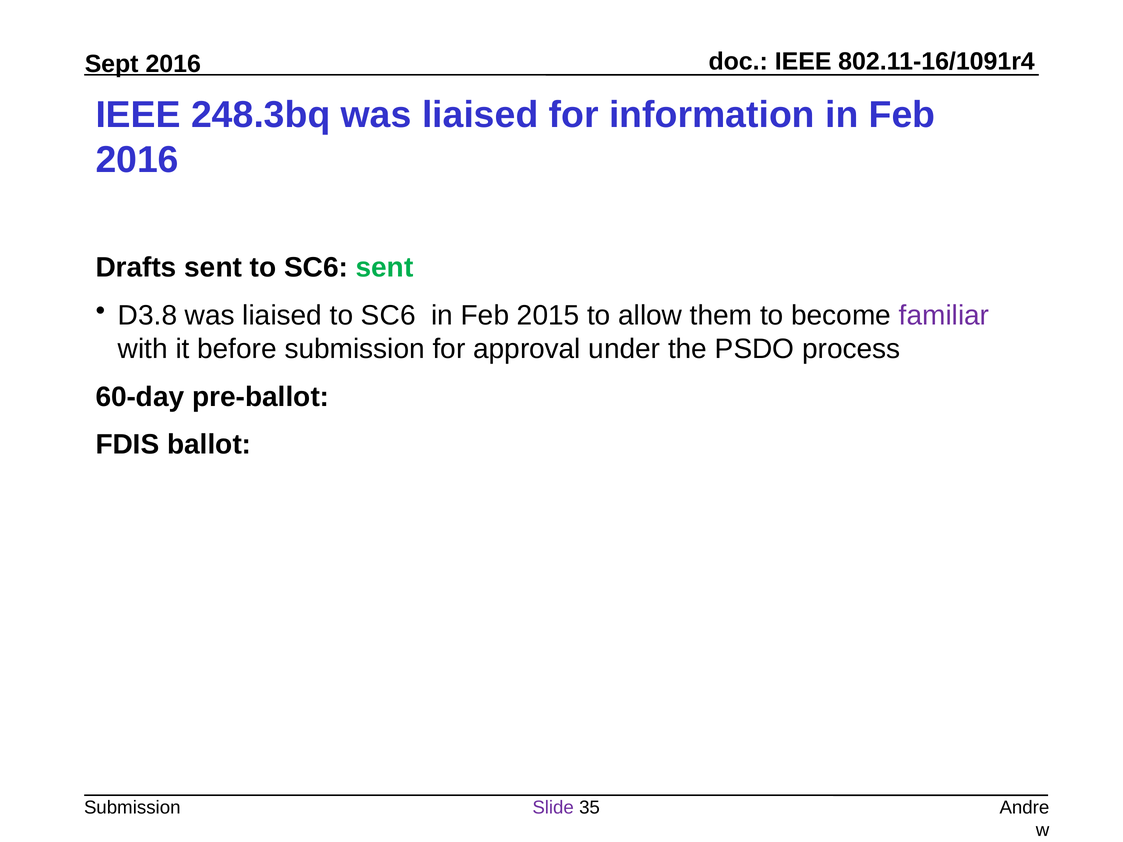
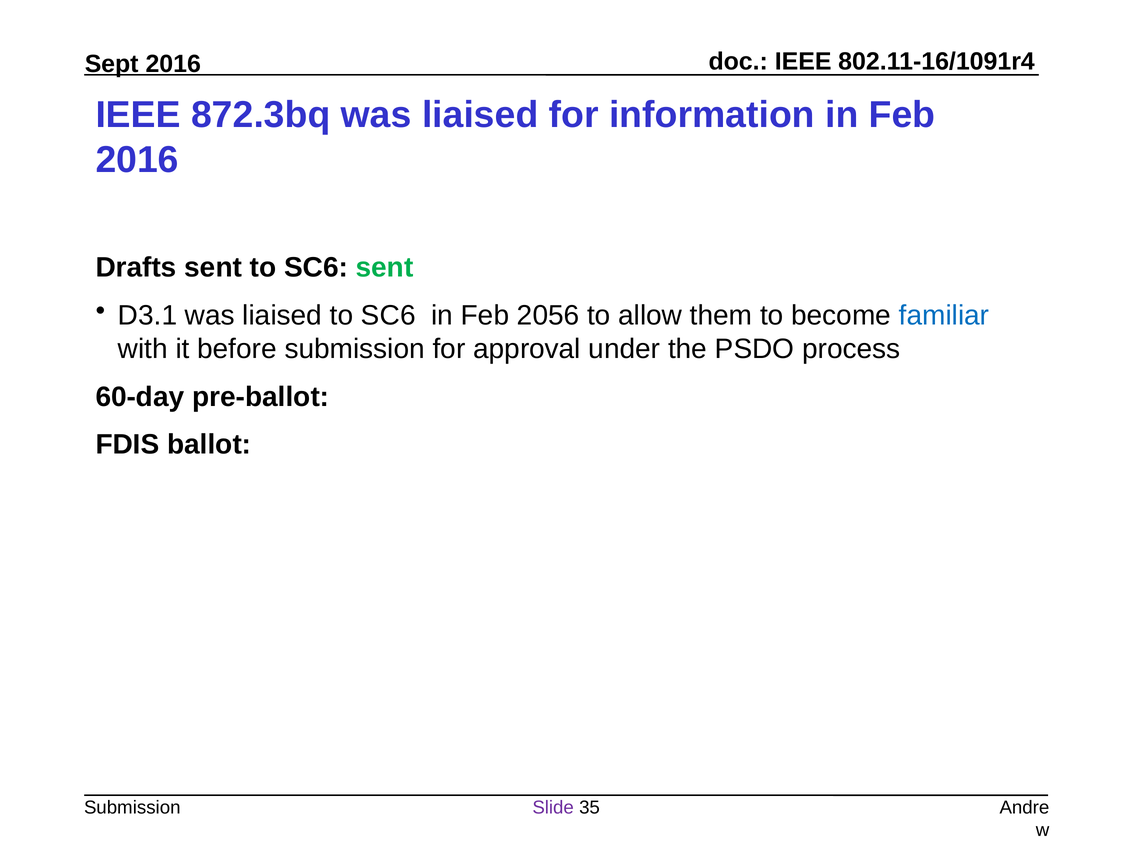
248.3bq: 248.3bq -> 872.3bq
D3.8: D3.8 -> D3.1
2015: 2015 -> 2056
familiar colour: purple -> blue
